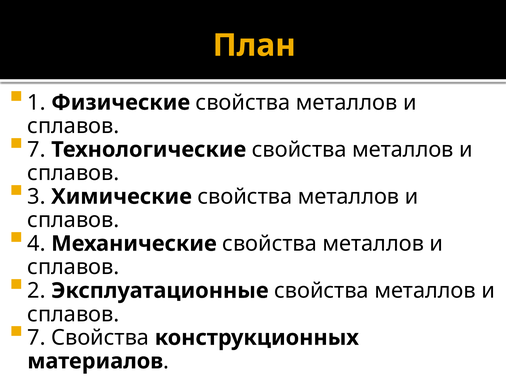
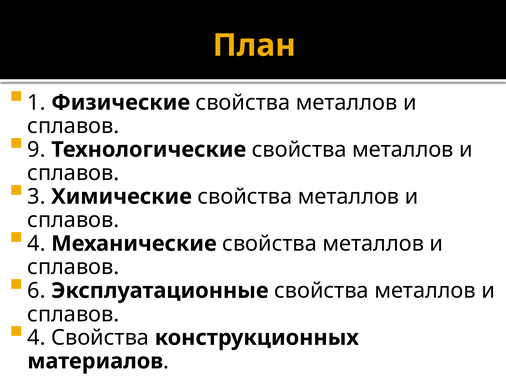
7 at (36, 150): 7 -> 9
2: 2 -> 6
7 at (36, 338): 7 -> 4
